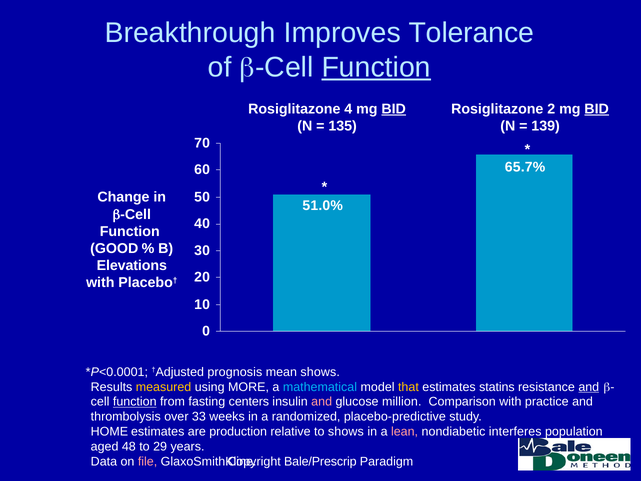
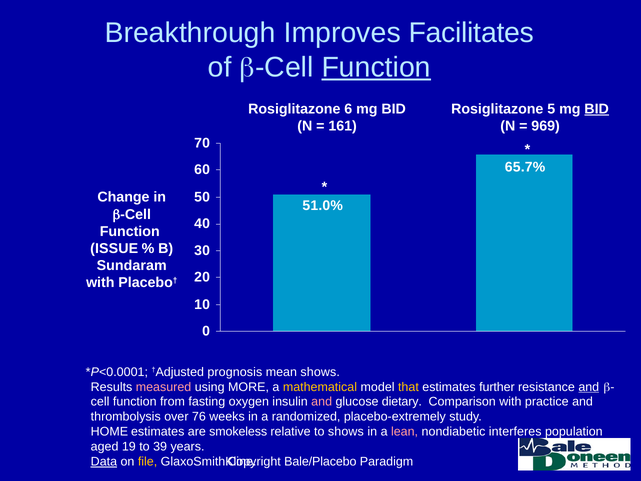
Tolerance: Tolerance -> Facilitates
4: 4 -> 6
BID at (394, 109) underline: present -> none
2: 2 -> 5
135: 135 -> 161
139: 139 -> 969
GOOD: GOOD -> ISSUE
Elevations: Elevations -> Sundaram
measured colour: yellow -> pink
mathematical colour: light blue -> yellow
statins: statins -> further
function at (135, 402) underline: present -> none
centers: centers -> oxygen
million: million -> dietary
33: 33 -> 76
placebo-predictive: placebo-predictive -> placebo-extremely
production: production -> smokeless
48: 48 -> 19
29: 29 -> 39
Bale/Prescrip: Bale/Prescrip -> Bale/Placebo
Data underline: none -> present
file colour: pink -> yellow
